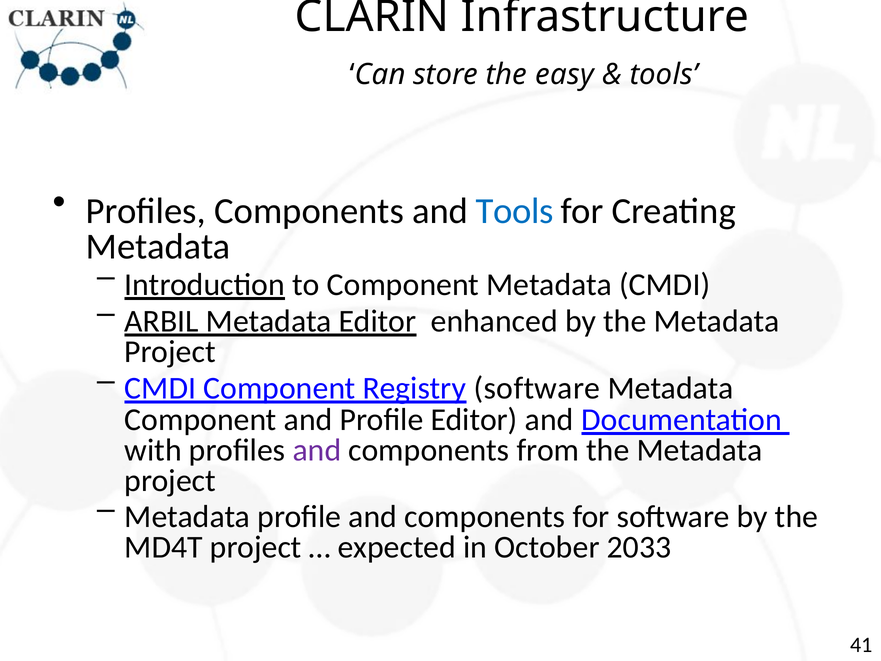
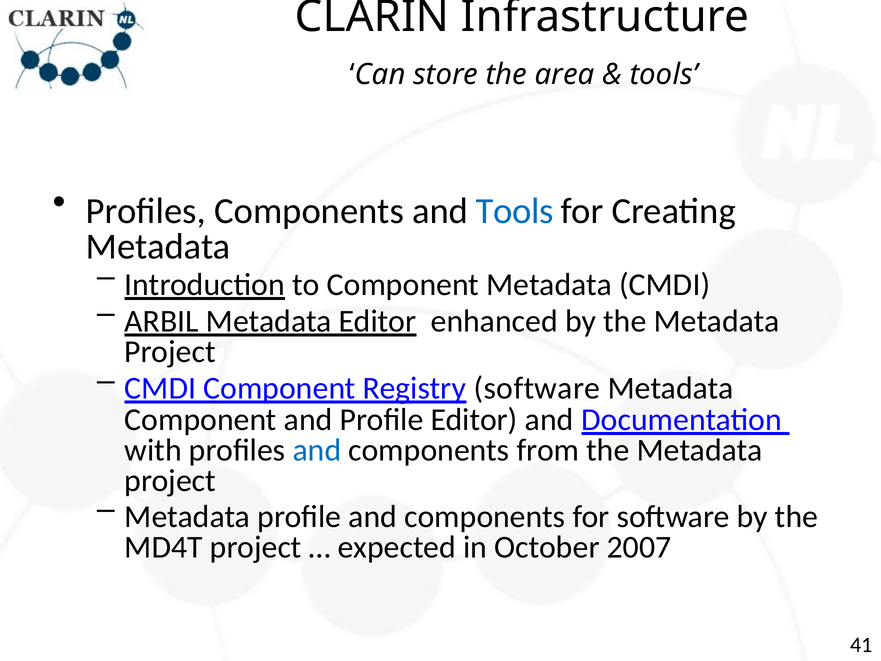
easy: easy -> area
and at (317, 450) colour: purple -> blue
2033: 2033 -> 2007
